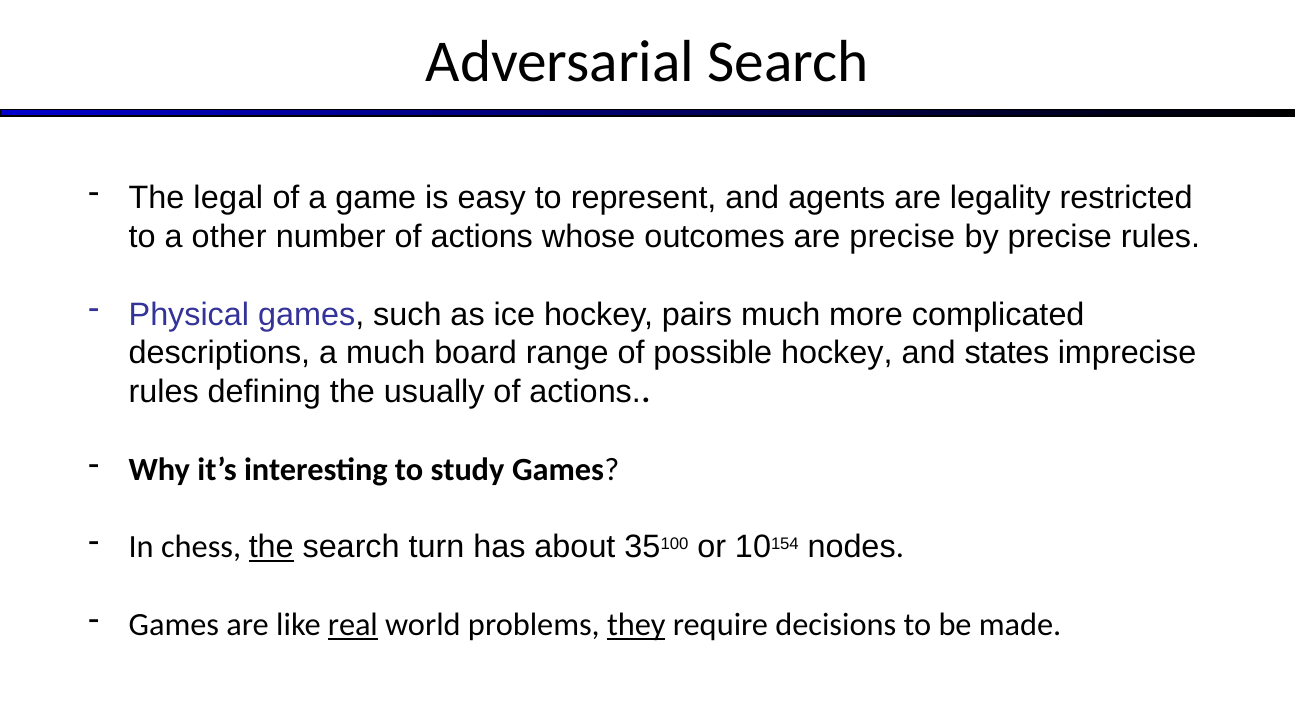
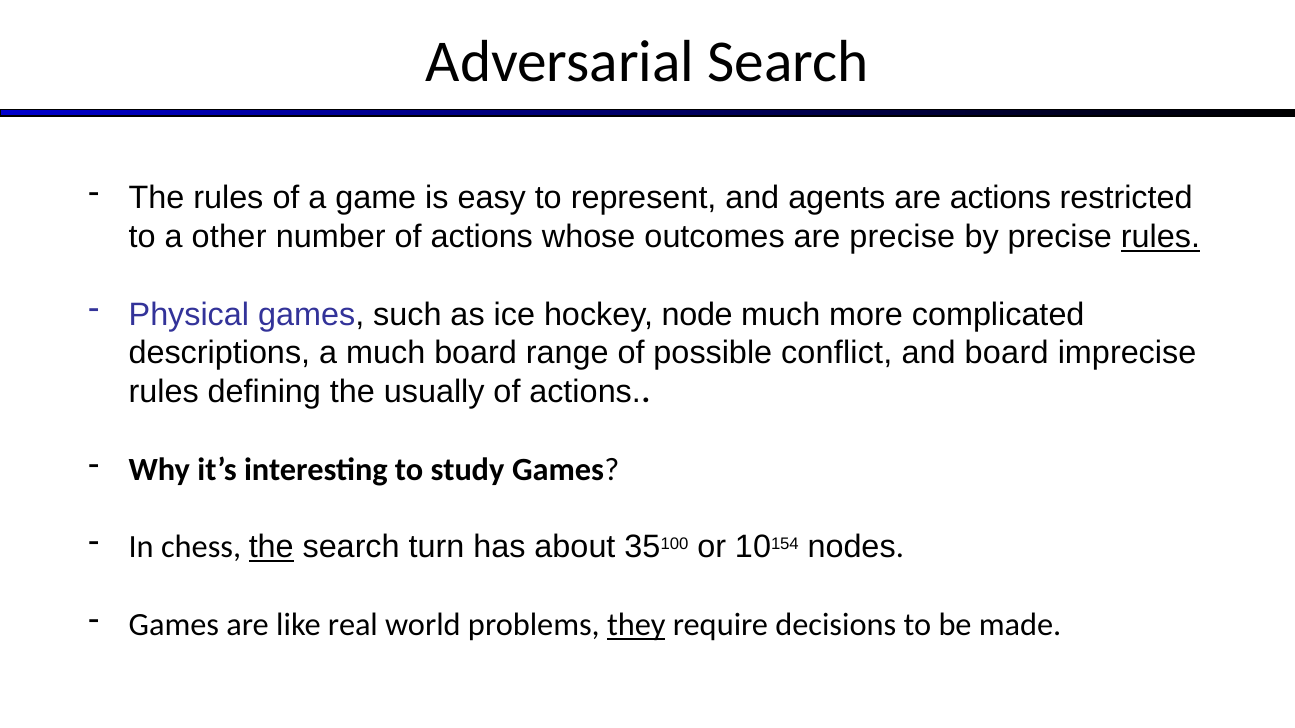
The legal: legal -> rules
are legality: legality -> actions
rules at (1160, 237) underline: none -> present
pairs: pairs -> node
possible hockey: hockey -> conflict
and states: states -> board
real underline: present -> none
